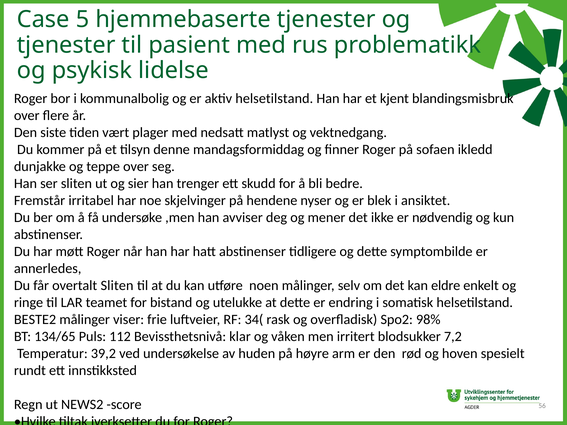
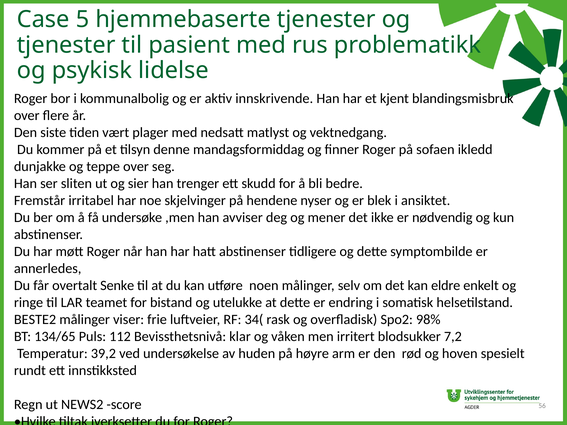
aktiv helsetilstand: helsetilstand -> innskrivende
overtalt Sliten: Sliten -> Senke
